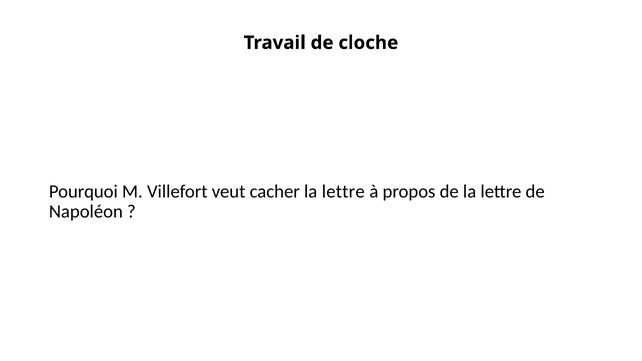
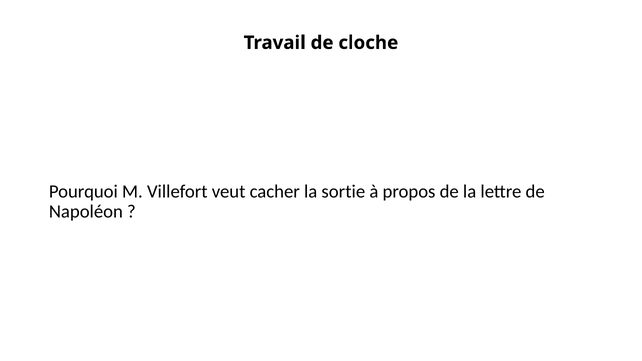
cacher la lettre: lettre -> sortie
